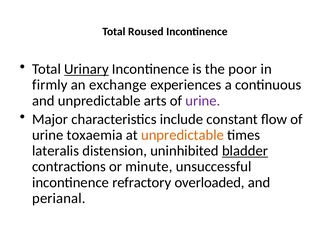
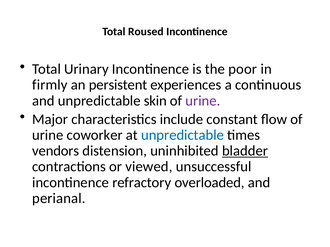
Urinary underline: present -> none
exchange: exchange -> persistent
arts: arts -> skin
toxaemia: toxaemia -> coworker
unpredictable at (183, 135) colour: orange -> blue
lateralis: lateralis -> vendors
minute: minute -> viewed
